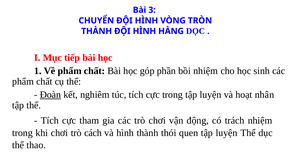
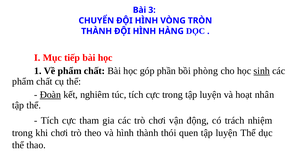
bồi nhiệm: nhiệm -> phòng
sinh underline: none -> present
cách: cách -> theo
